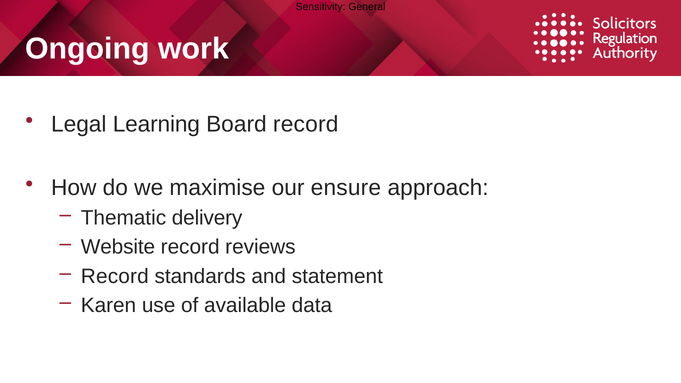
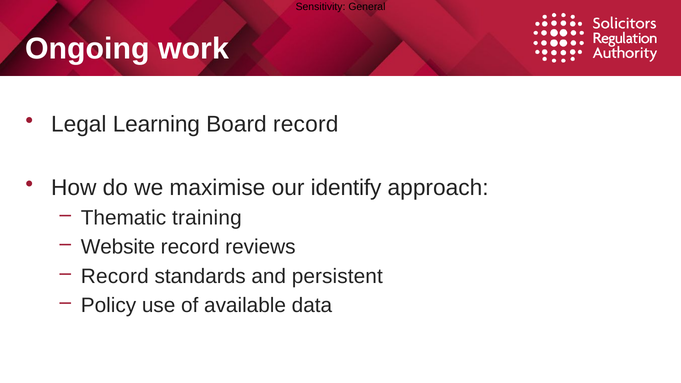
ensure: ensure -> identify
delivery: delivery -> training
statement: statement -> persistent
Karen: Karen -> Policy
